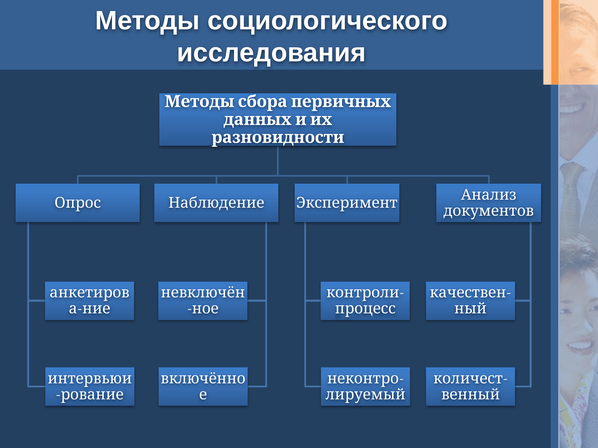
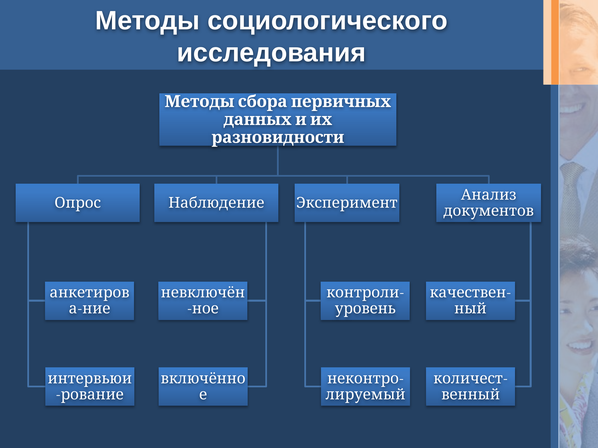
процесс: процесс -> уровень
